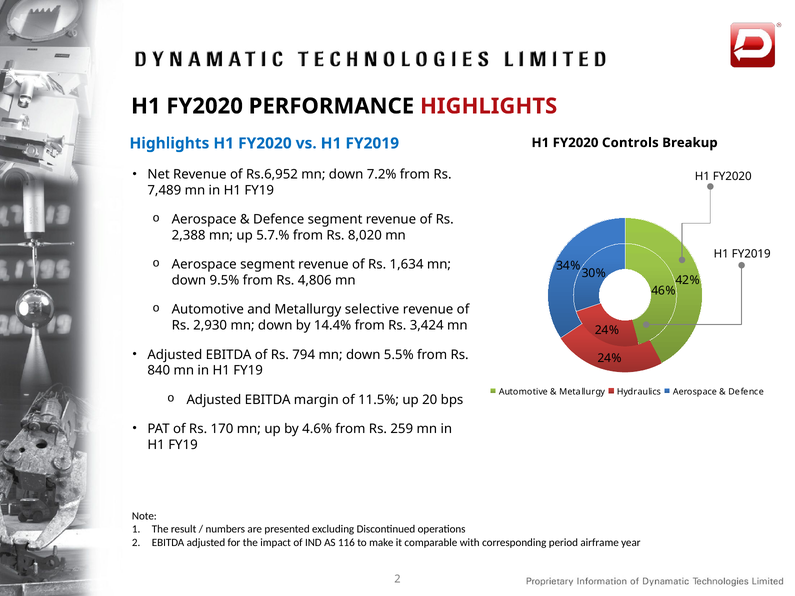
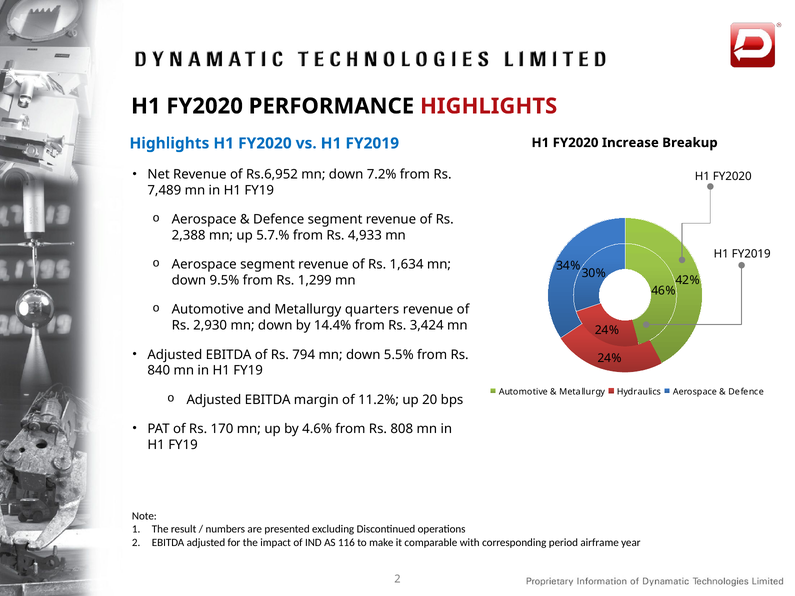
Controls: Controls -> Increase
8,020: 8,020 -> 4,933
4,806: 4,806 -> 1,299
selective: selective -> quarters
11.5%: 11.5% -> 11.2%
259: 259 -> 808
